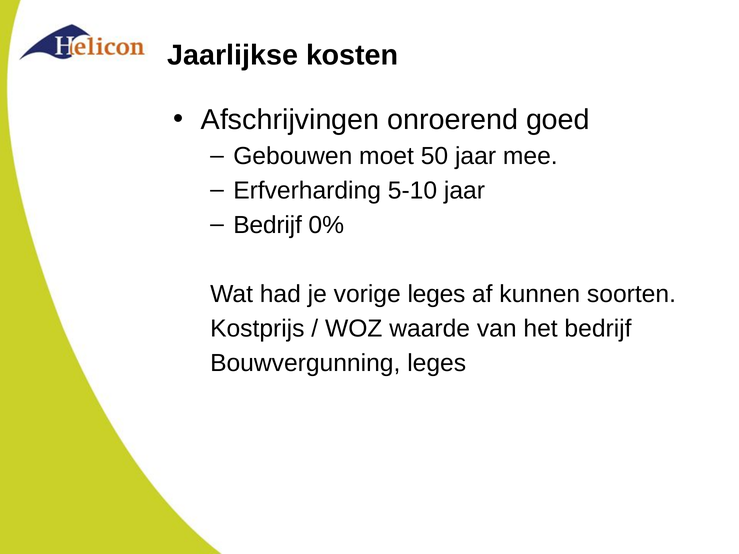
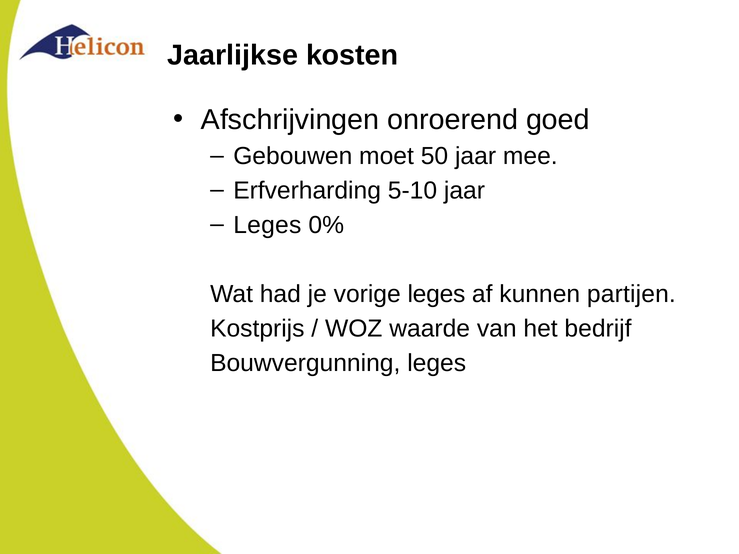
Bedrijf at (268, 225): Bedrijf -> Leges
soorten: soorten -> partijen
